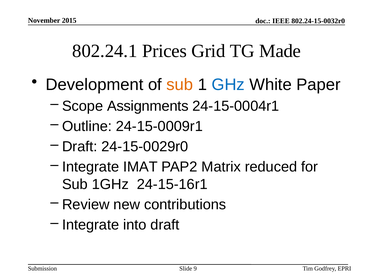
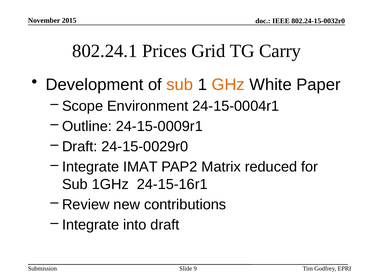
Made: Made -> Carry
GHz colour: blue -> orange
Assignments: Assignments -> Environment
